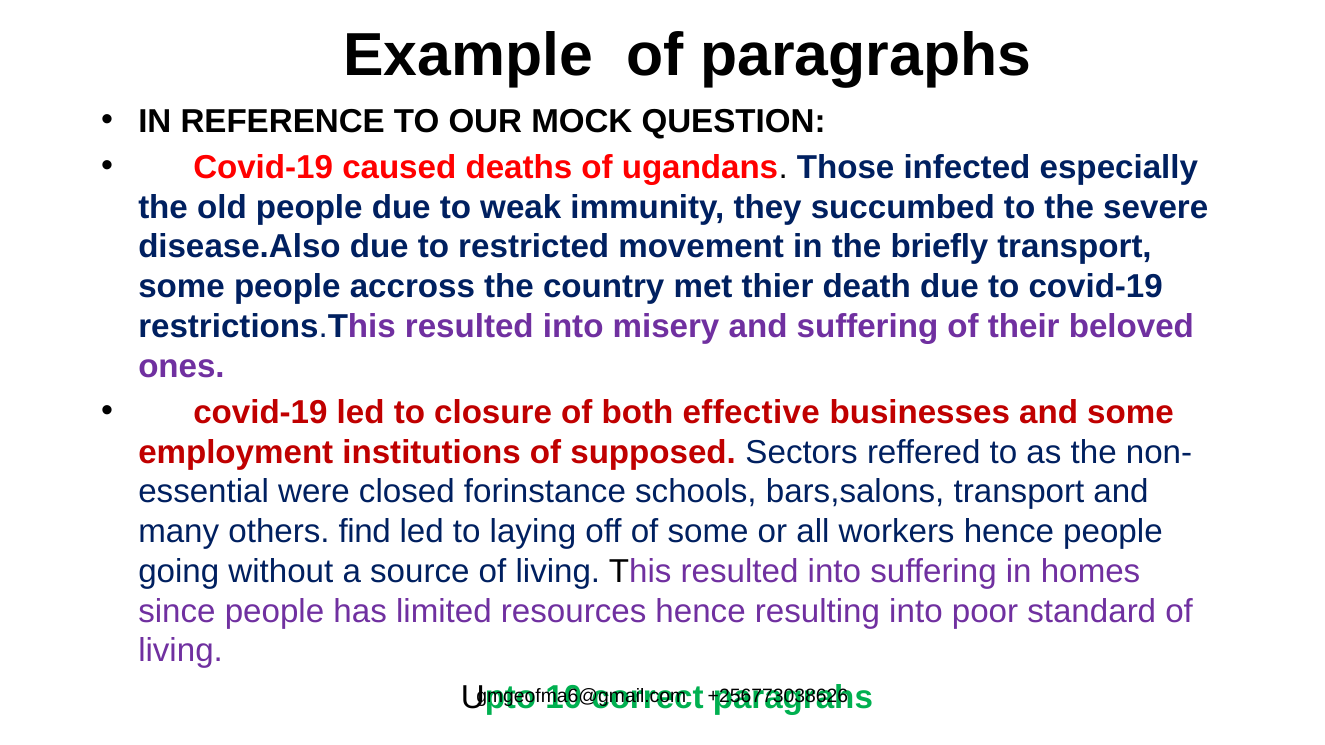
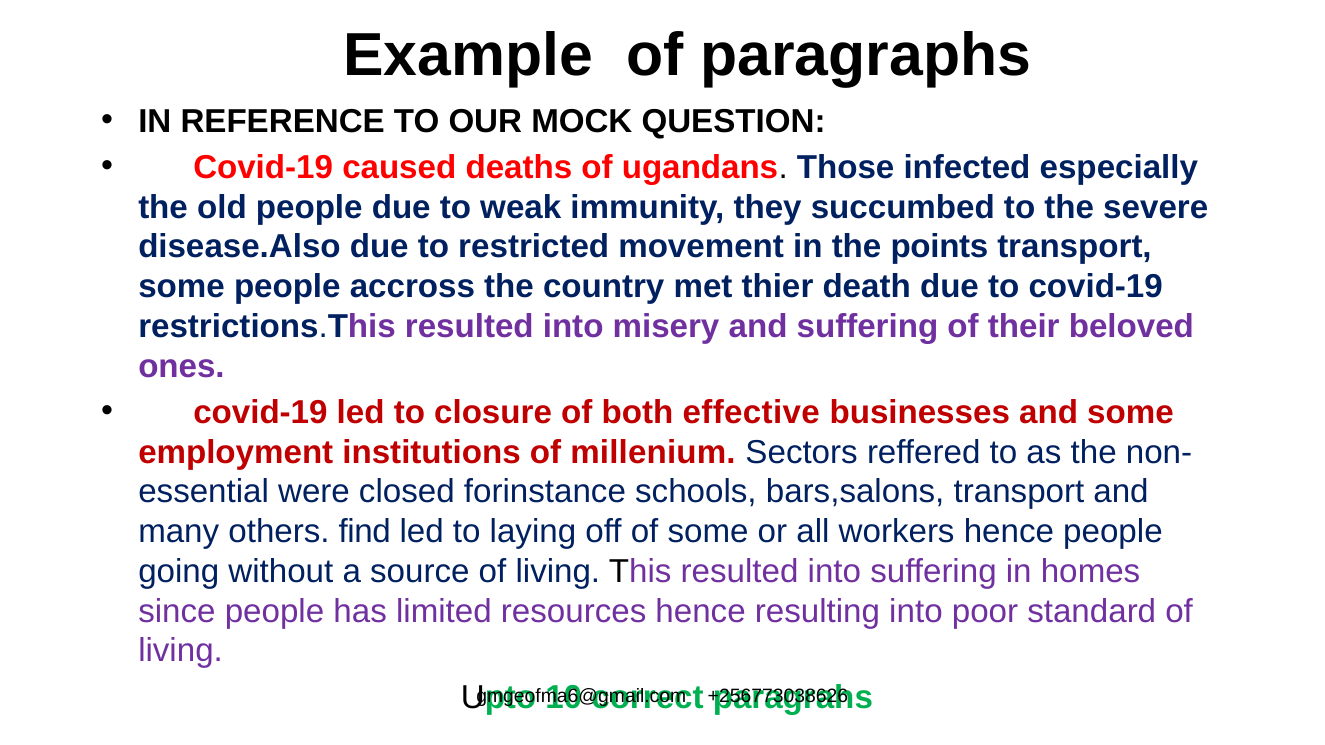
briefly: briefly -> points
supposed: supposed -> millenium
